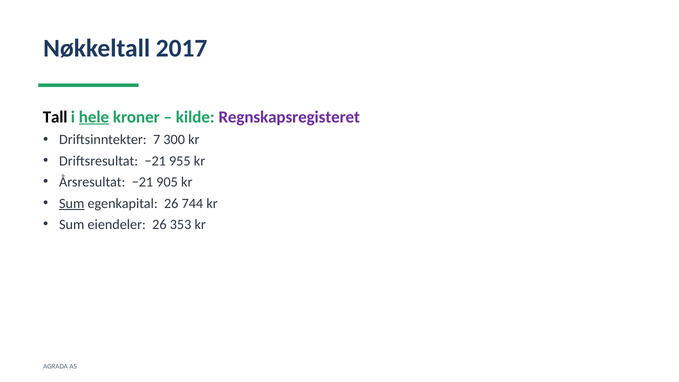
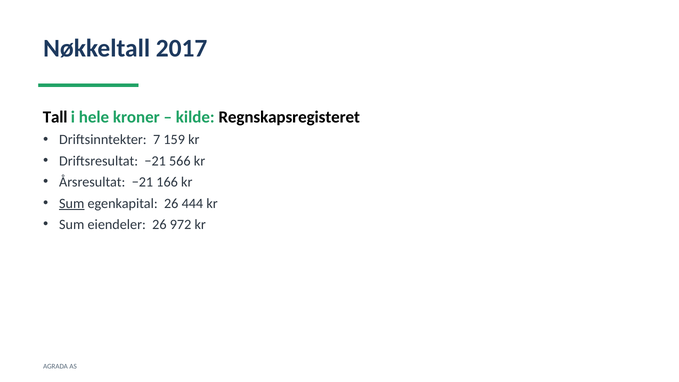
hele underline: present -> none
Regnskapsregisteret colour: purple -> black
300: 300 -> 159
955: 955 -> 566
905: 905 -> 166
744: 744 -> 444
353: 353 -> 972
